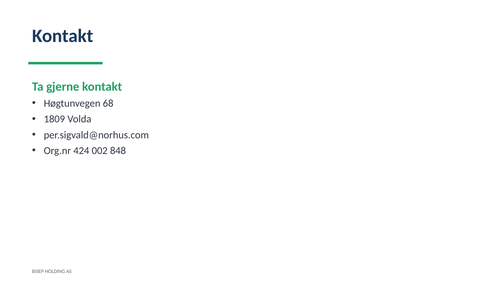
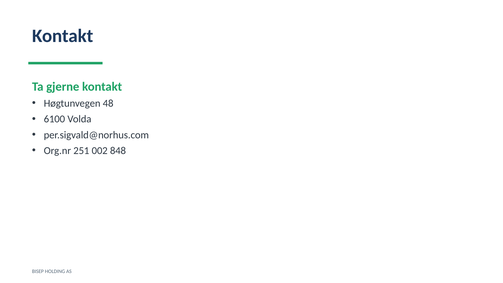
68: 68 -> 48
1809: 1809 -> 6100
424: 424 -> 251
